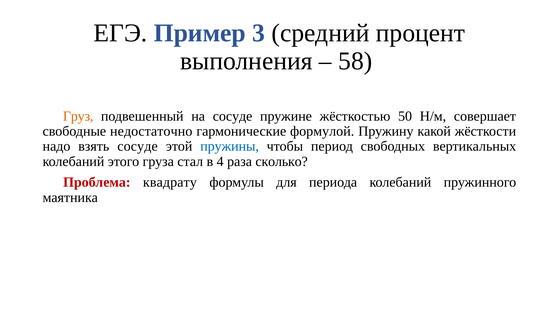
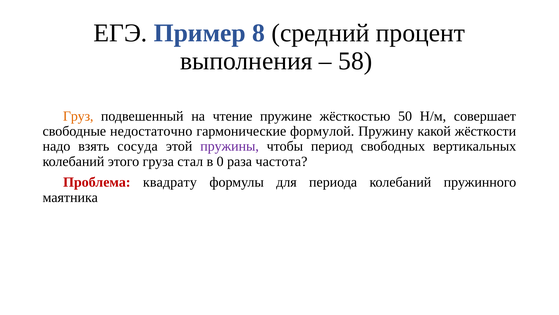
3: 3 -> 8
на сосуде: сосуде -> чтение
взять сосуде: сосуде -> сосуда
пружины colour: blue -> purple
4: 4 -> 0
сколько: сколько -> частота
